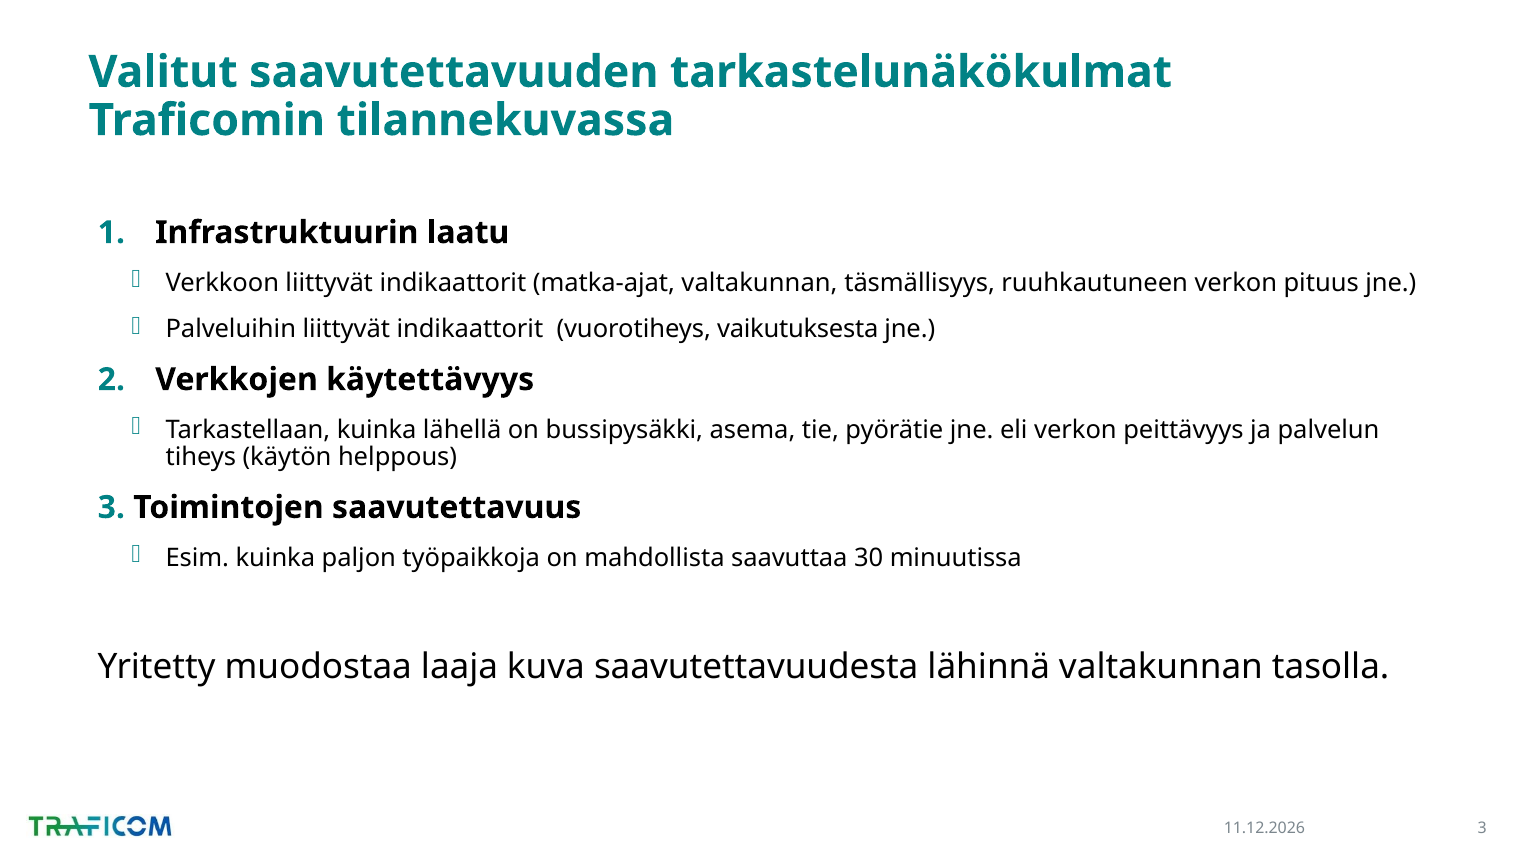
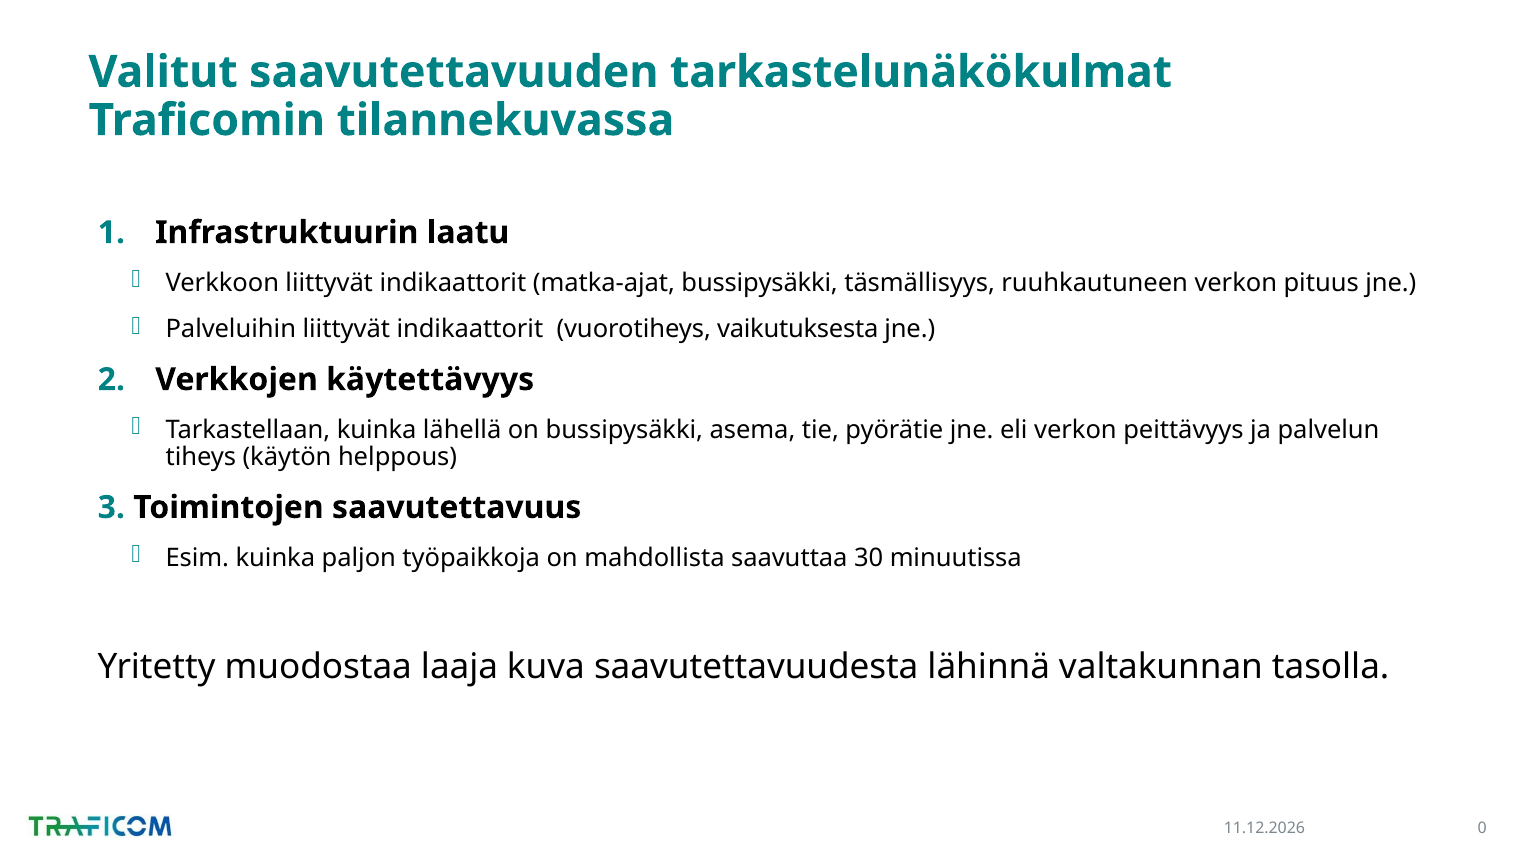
matka-ajat valtakunnan: valtakunnan -> bussipysäkki
3 at (1482, 829): 3 -> 0
